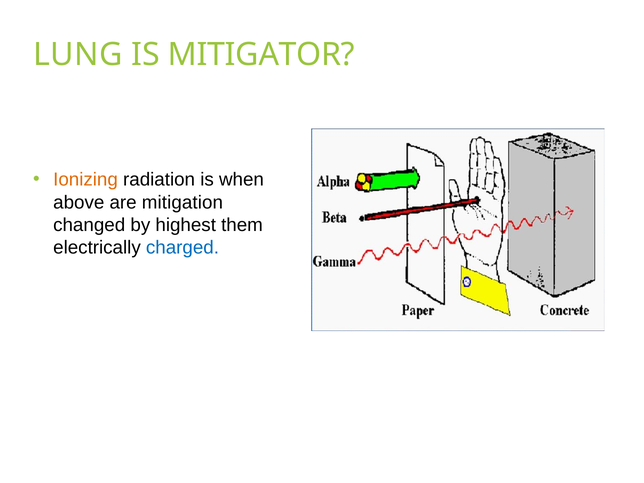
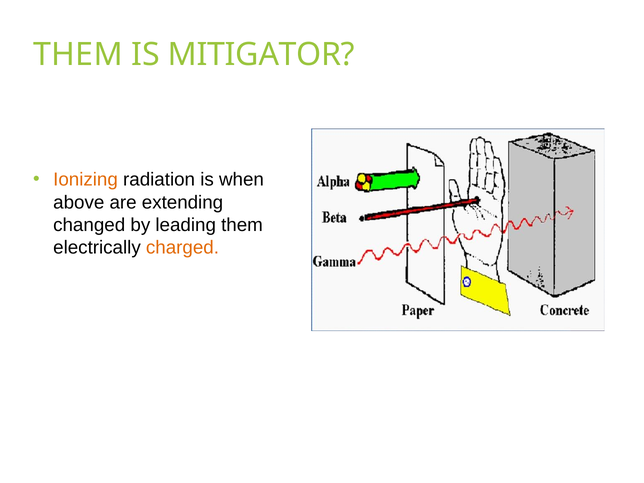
LUNG at (78, 55): LUNG -> THEM
mitigation: mitigation -> extending
highest: highest -> leading
charged colour: blue -> orange
